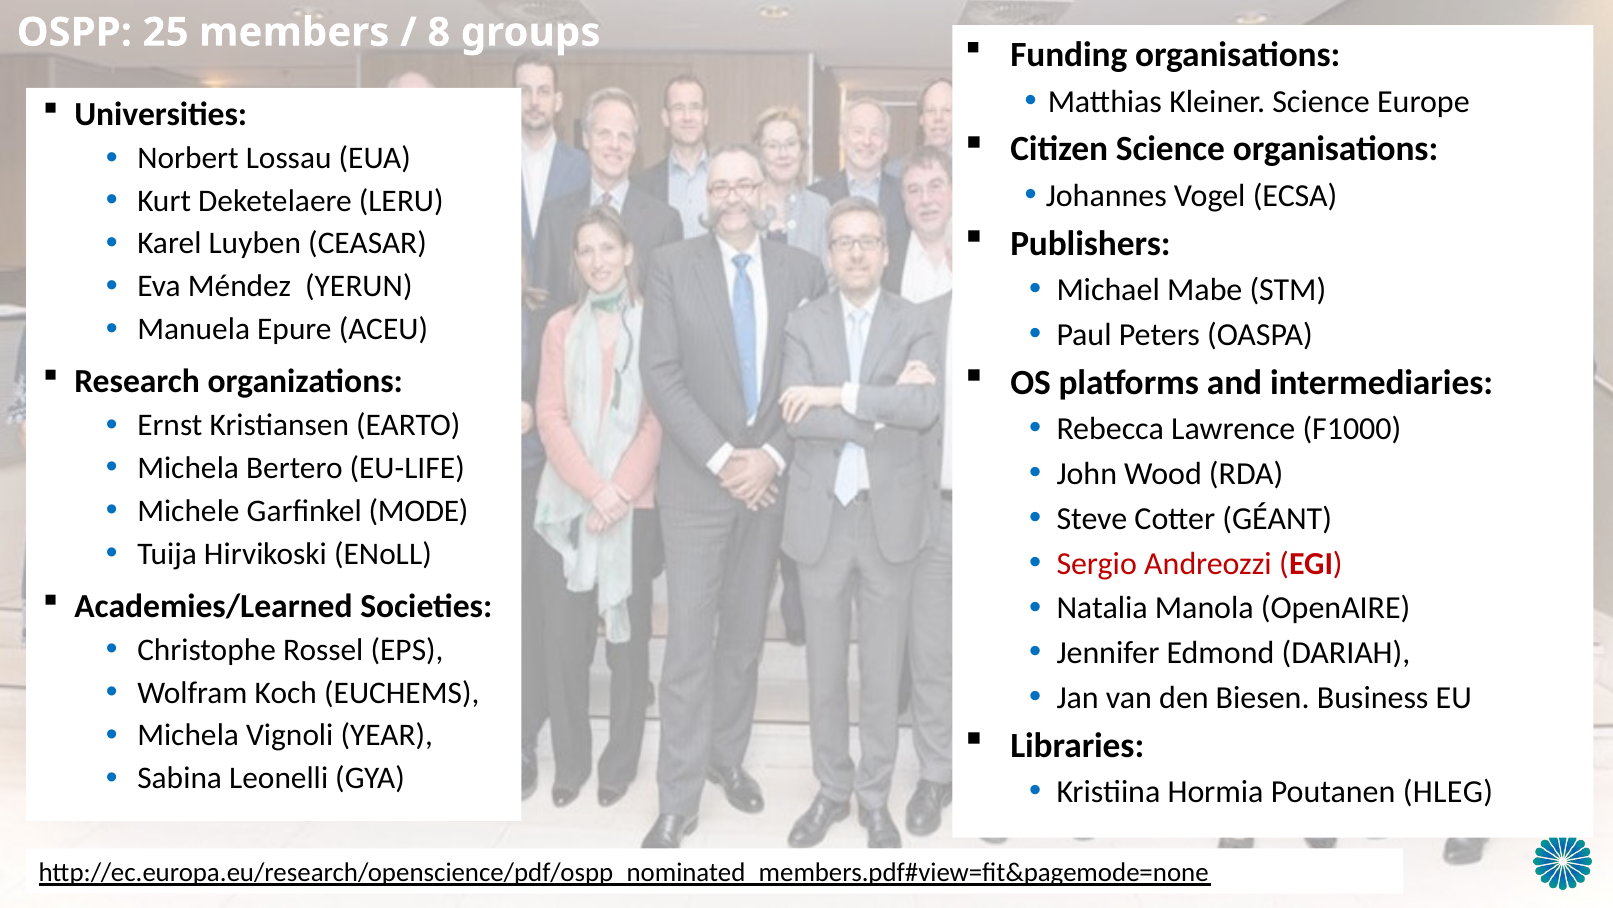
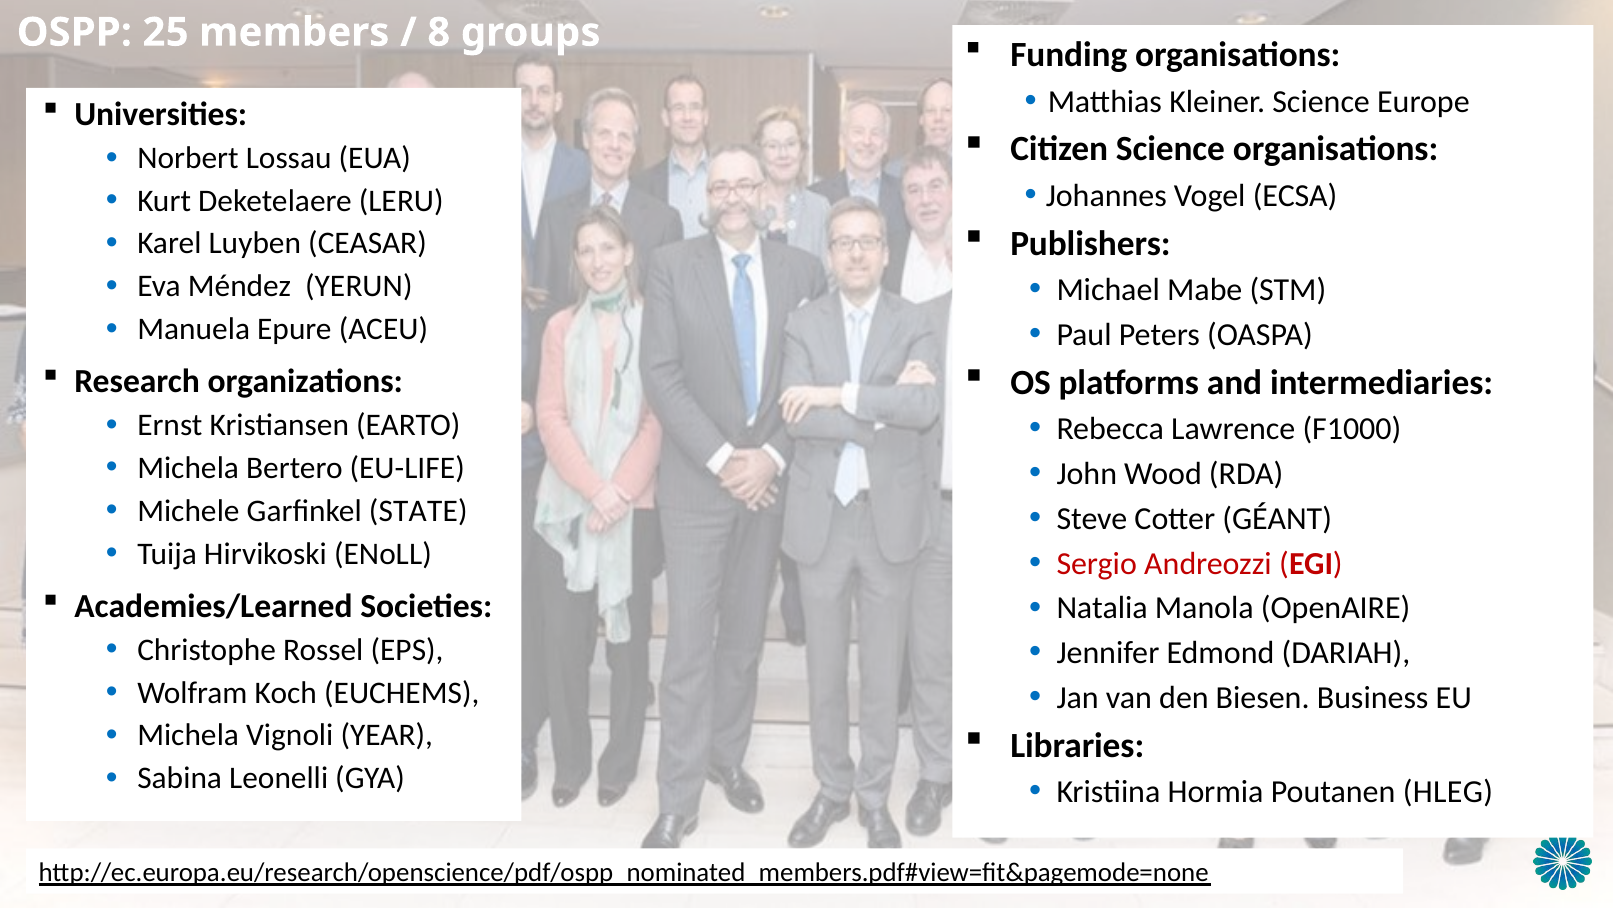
MODE: MODE -> STATE
